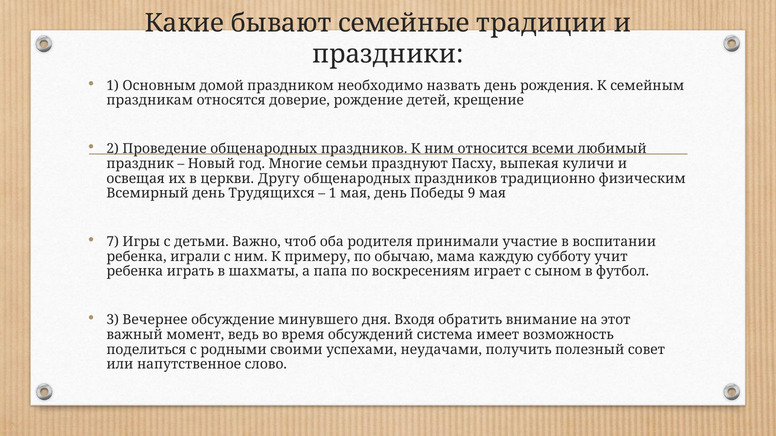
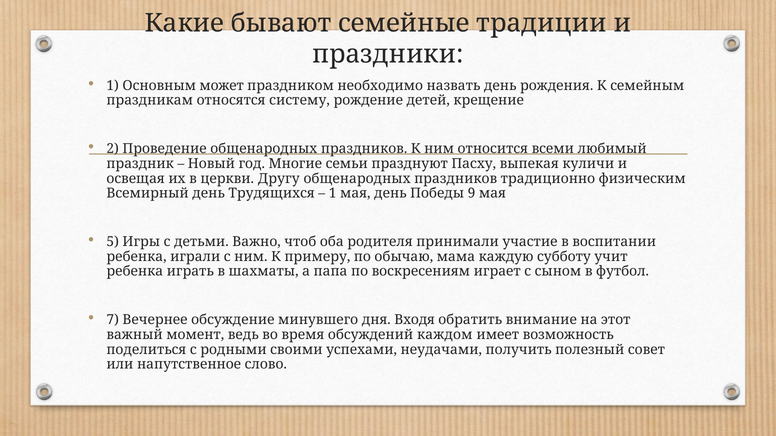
домой: домой -> может
доверие: доверие -> систему
7: 7 -> 5
3: 3 -> 7
система: система -> каждом
